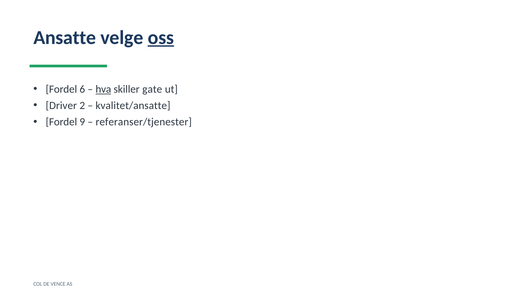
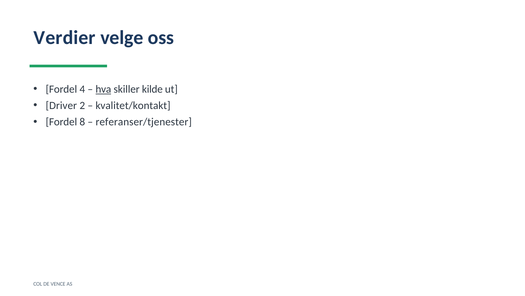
Ansatte: Ansatte -> Verdier
oss underline: present -> none
6: 6 -> 4
gate: gate -> kilde
kvalitet/ansatte: kvalitet/ansatte -> kvalitet/kontakt
9: 9 -> 8
